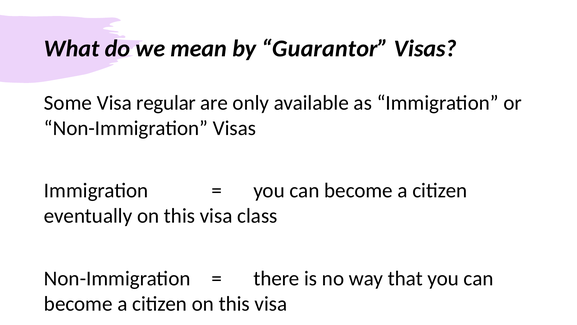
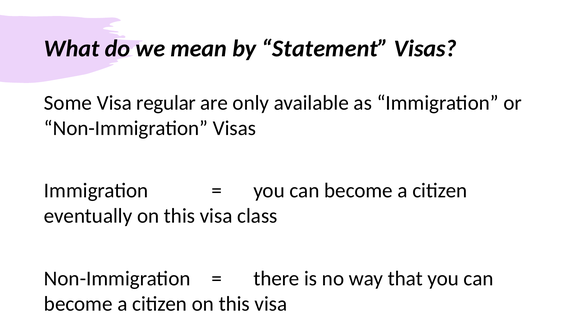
Guarantor: Guarantor -> Statement
